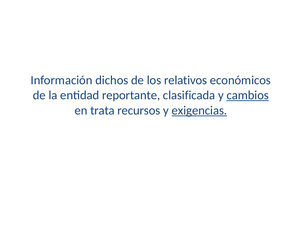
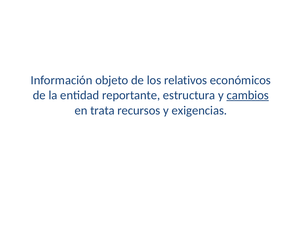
dichos: dichos -> objeto
clasificada: clasificada -> estructura
exigencias underline: present -> none
